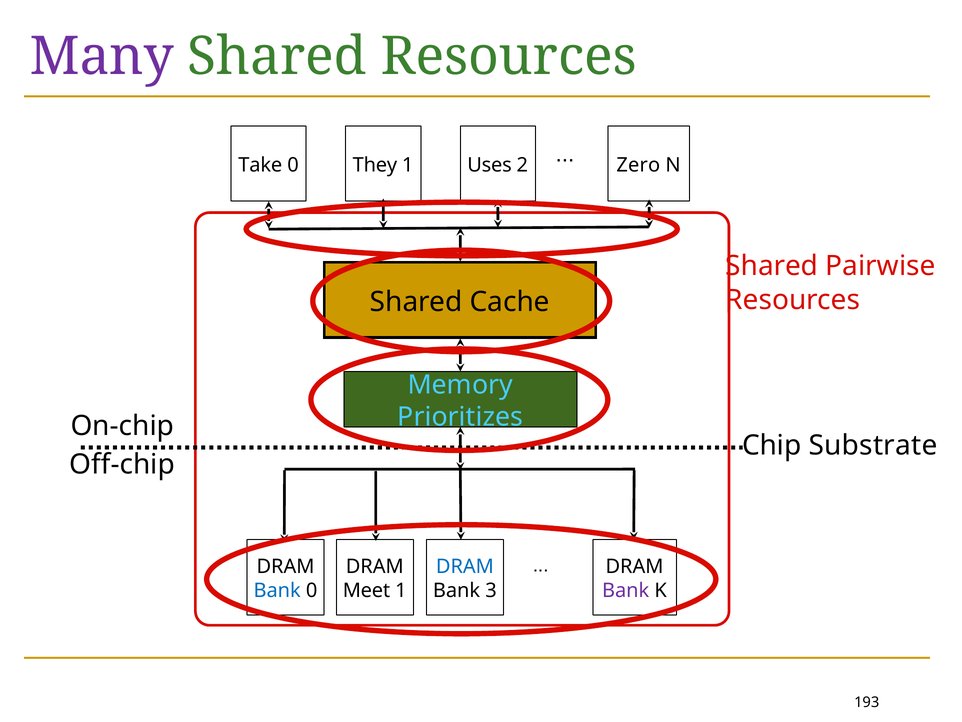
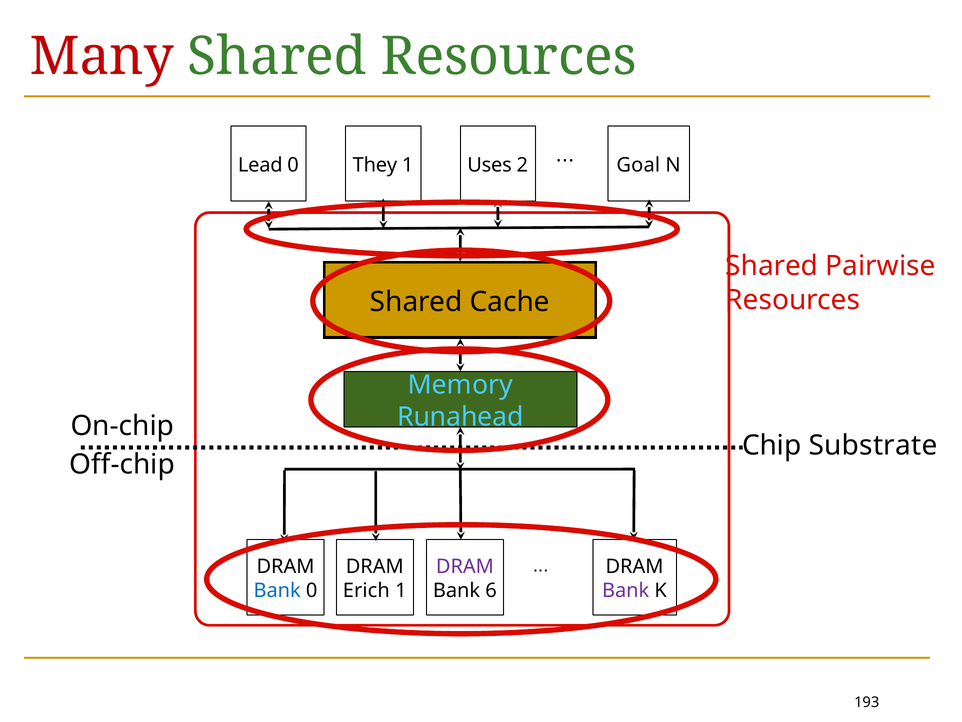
Many colour: purple -> red
Take: Take -> Lead
Zero: Zero -> Goal
Prioritizes: Prioritizes -> Runahead
DRAM at (465, 566) colour: blue -> purple
Meet: Meet -> Erich
3: 3 -> 6
